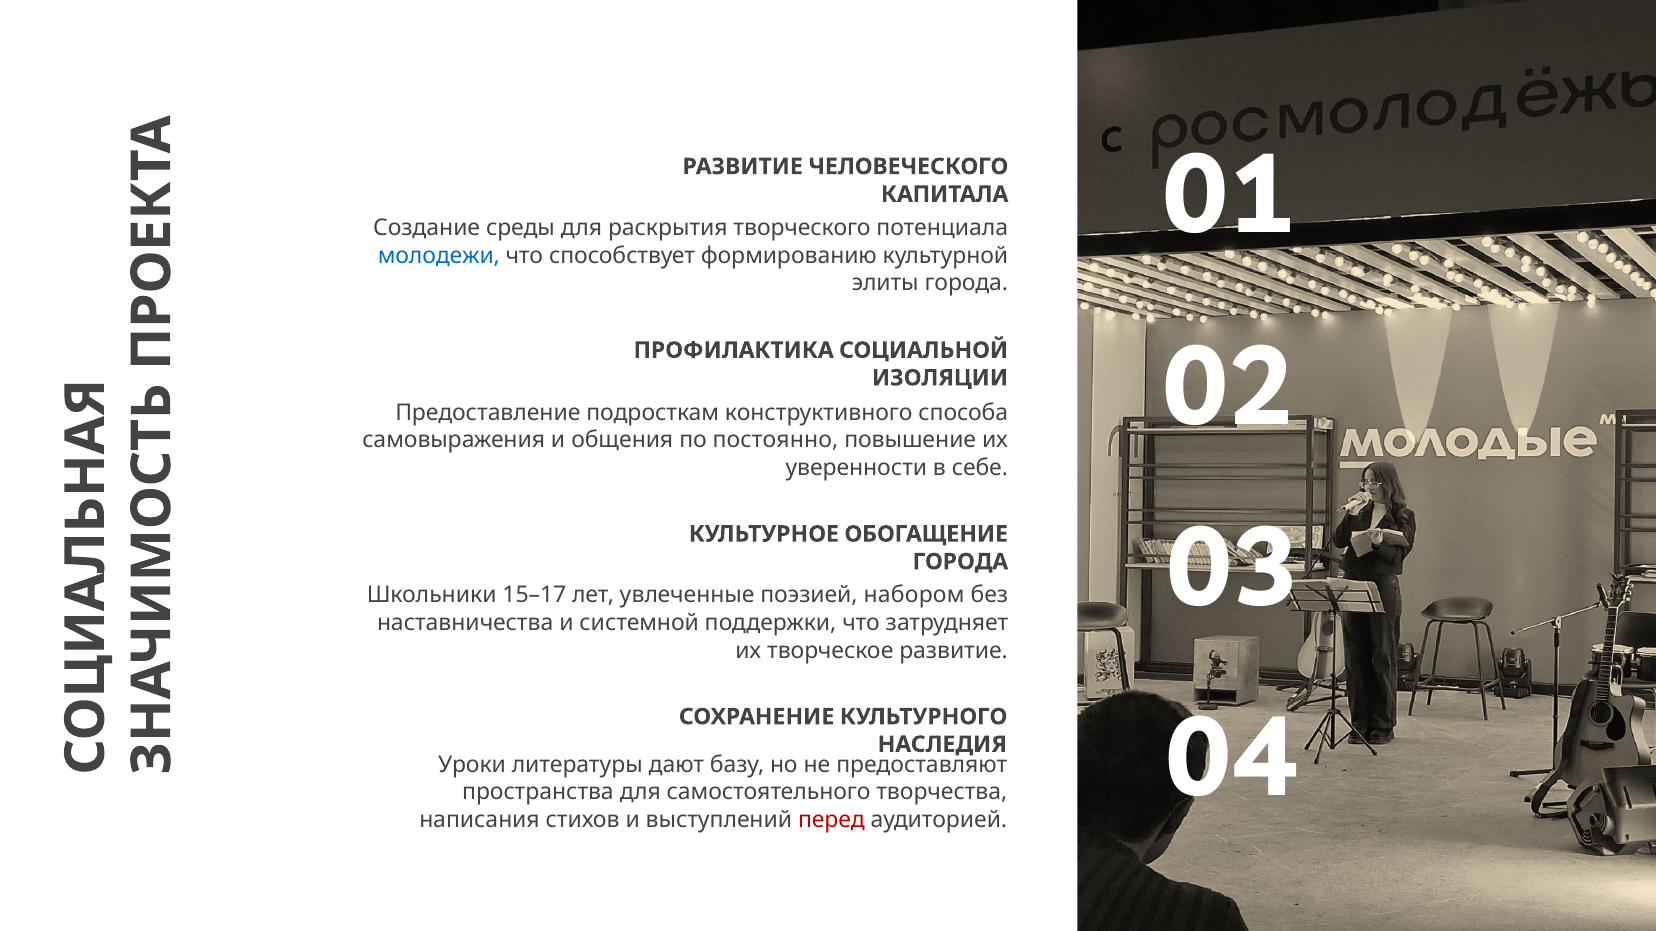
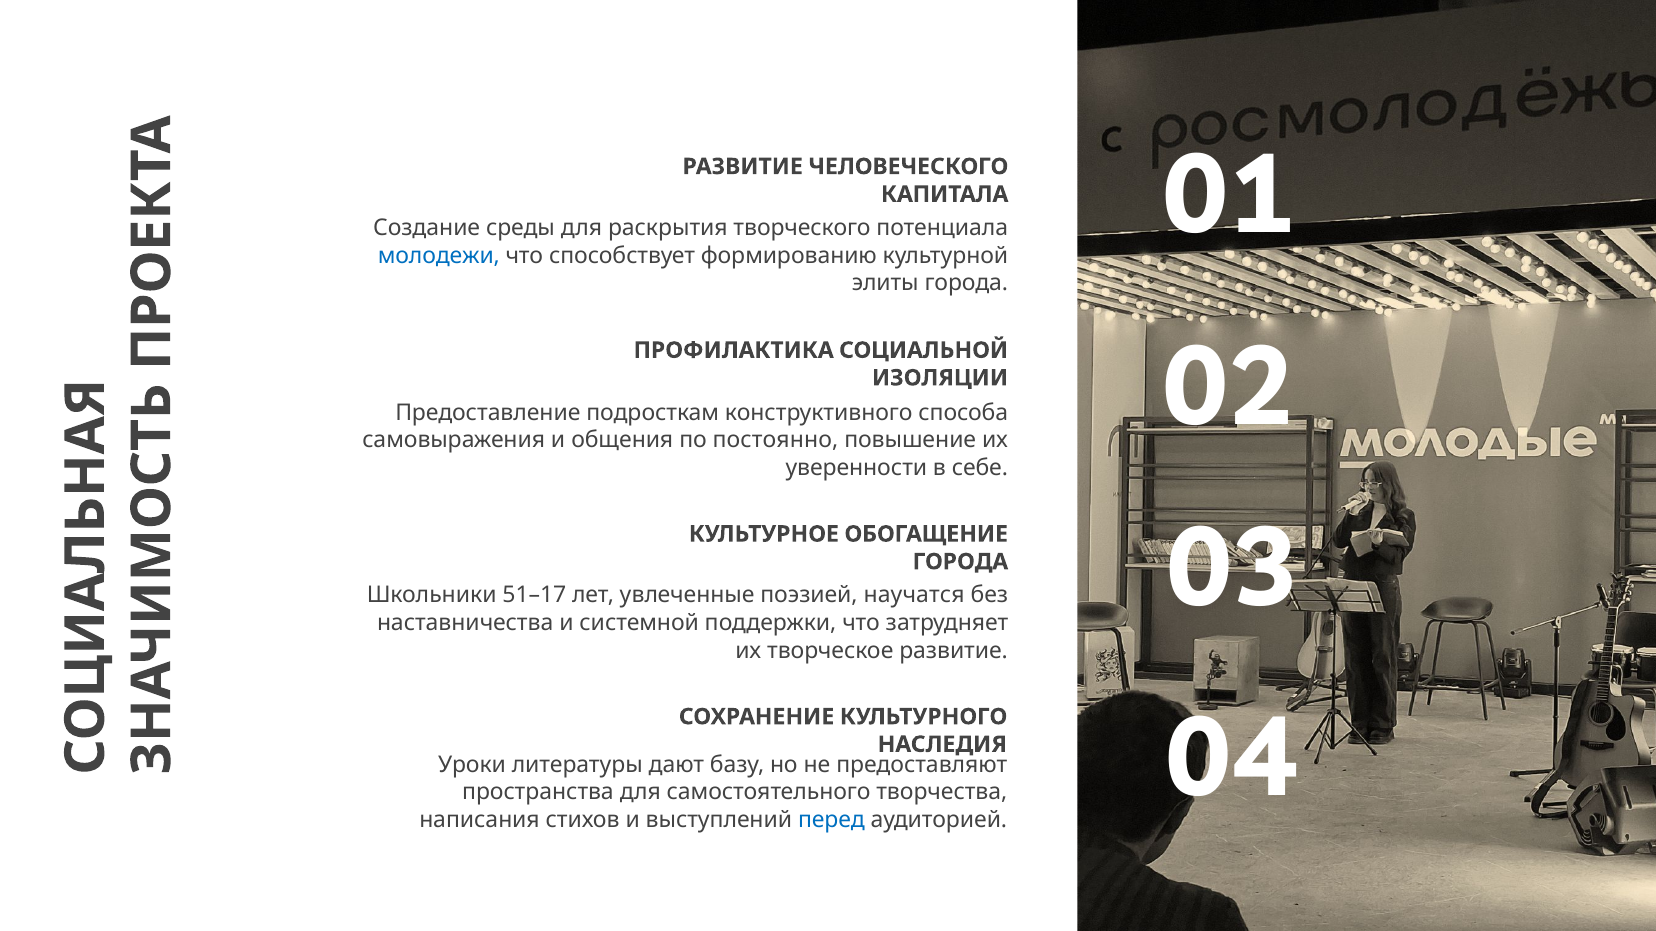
15–17: 15–17 -> 51–17
набором: набором -> научатся
перед colour: red -> blue
